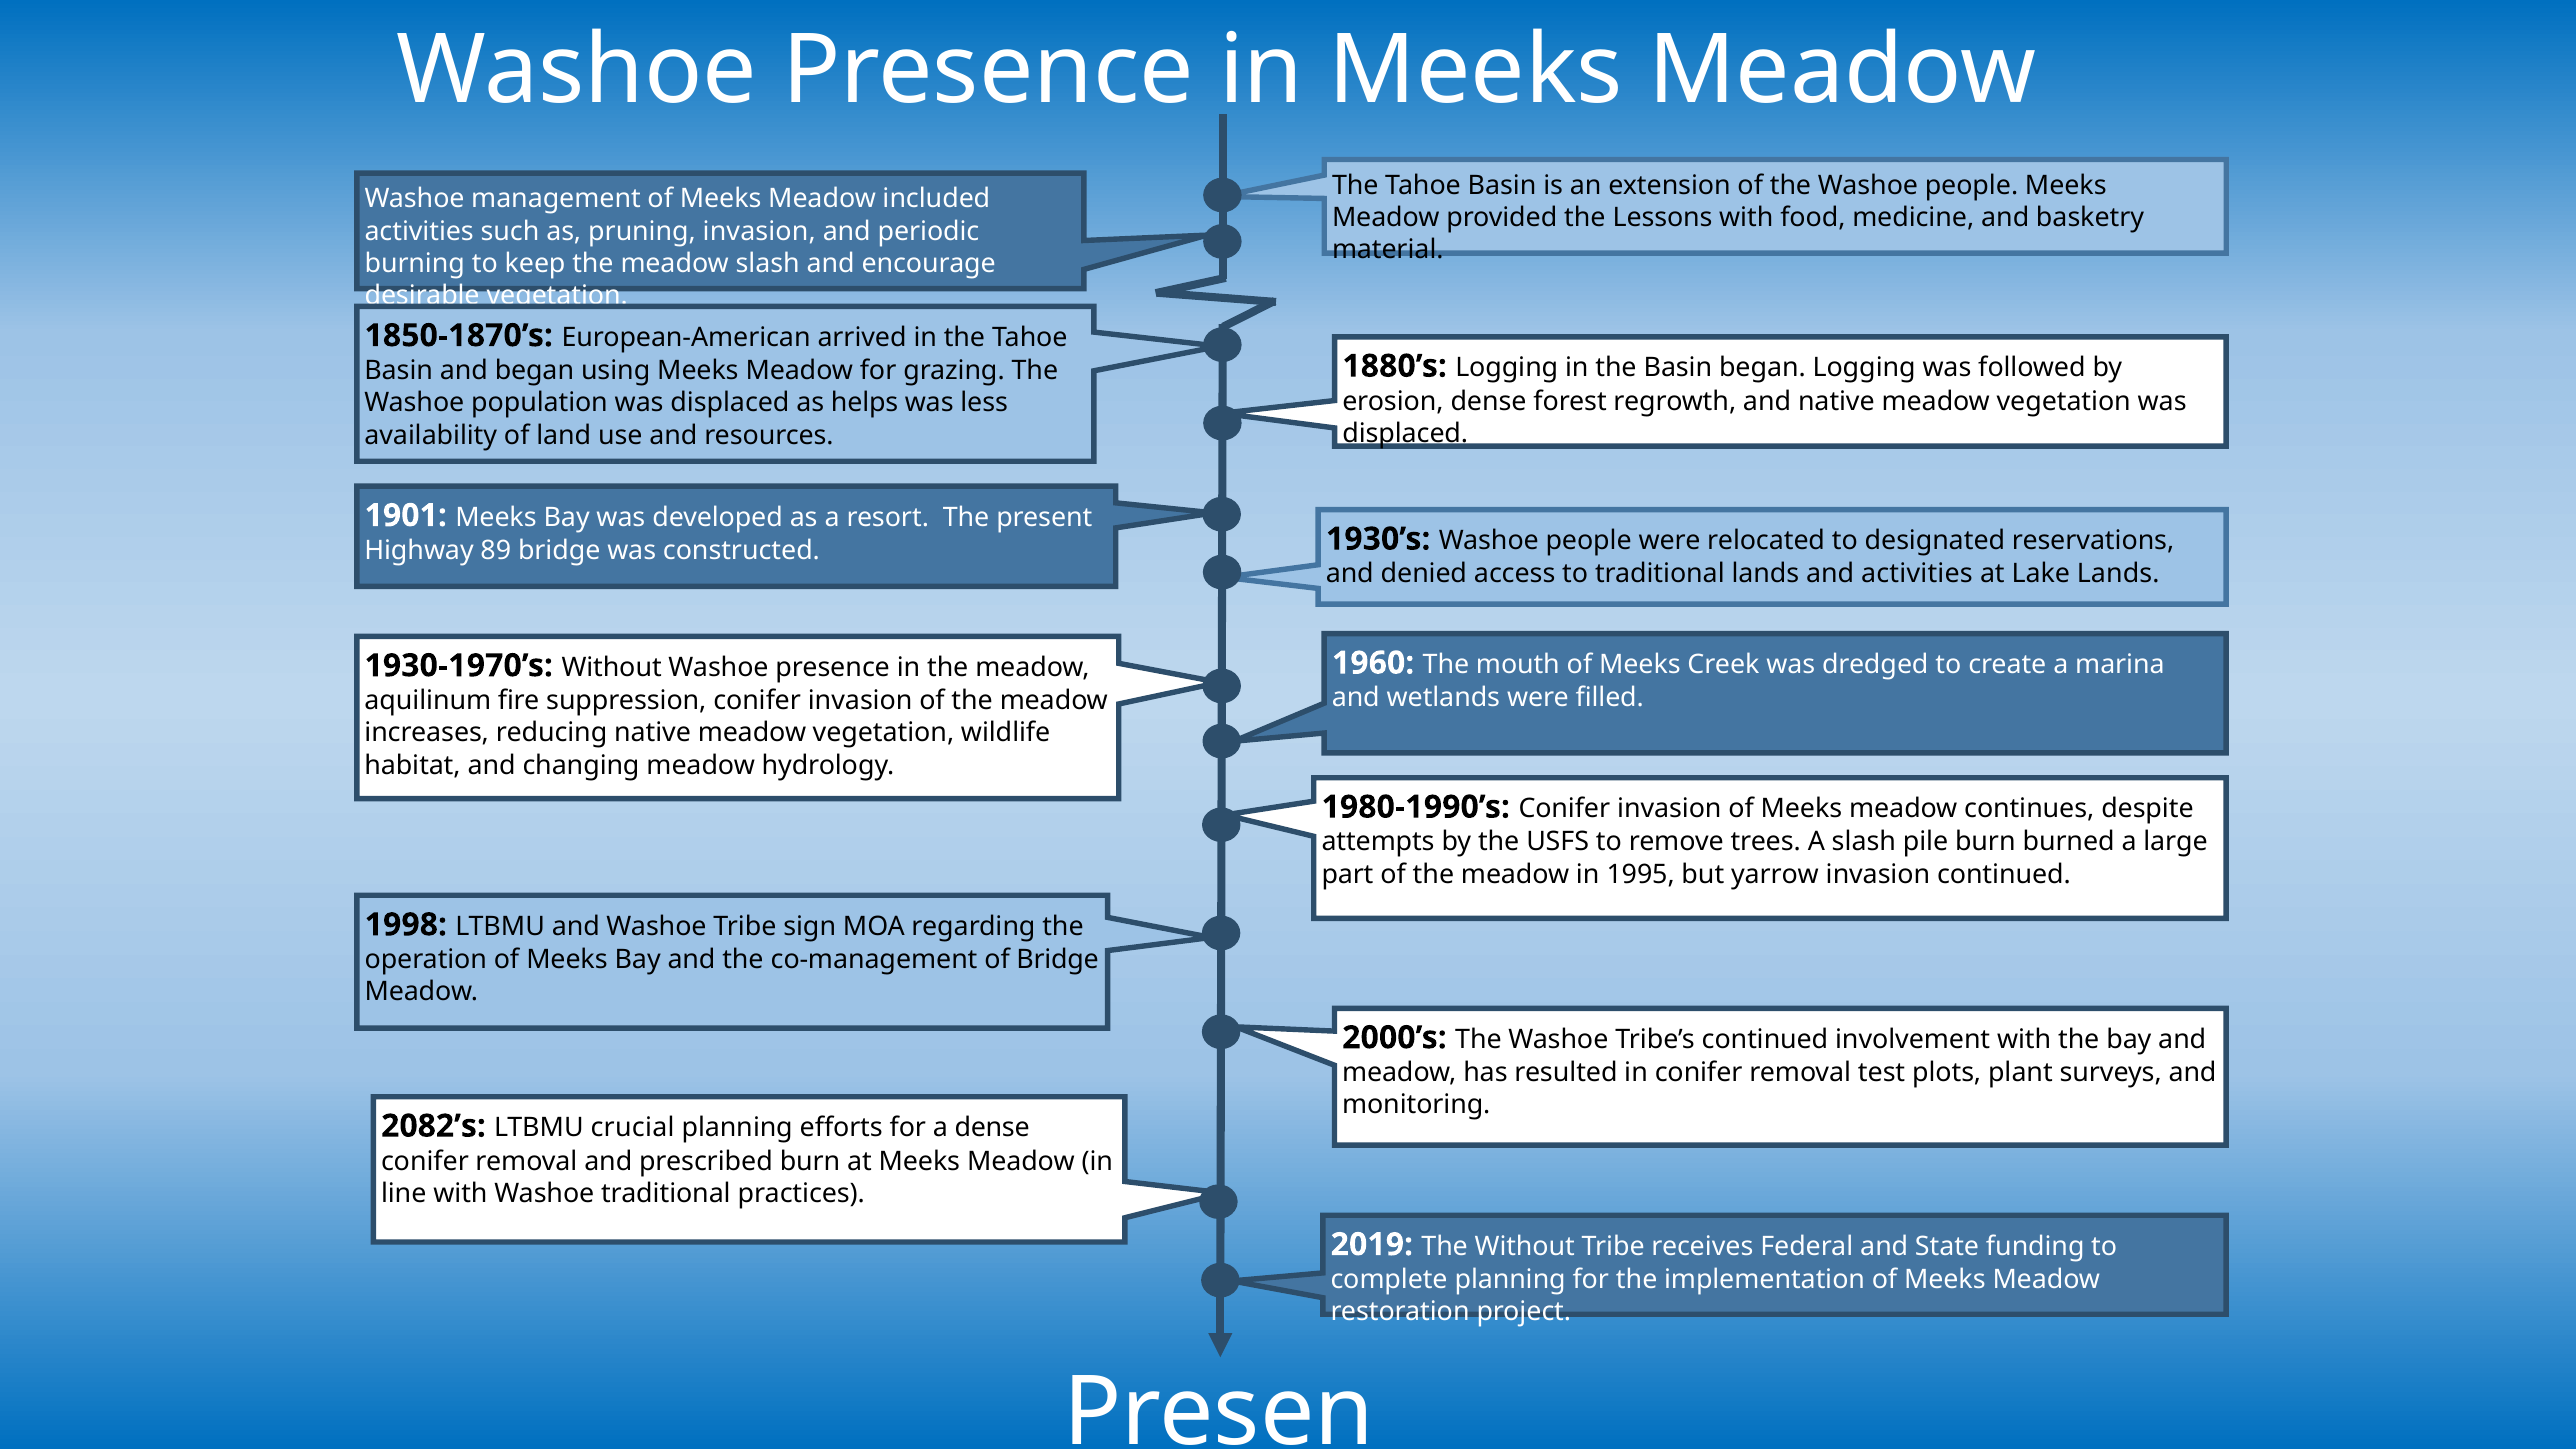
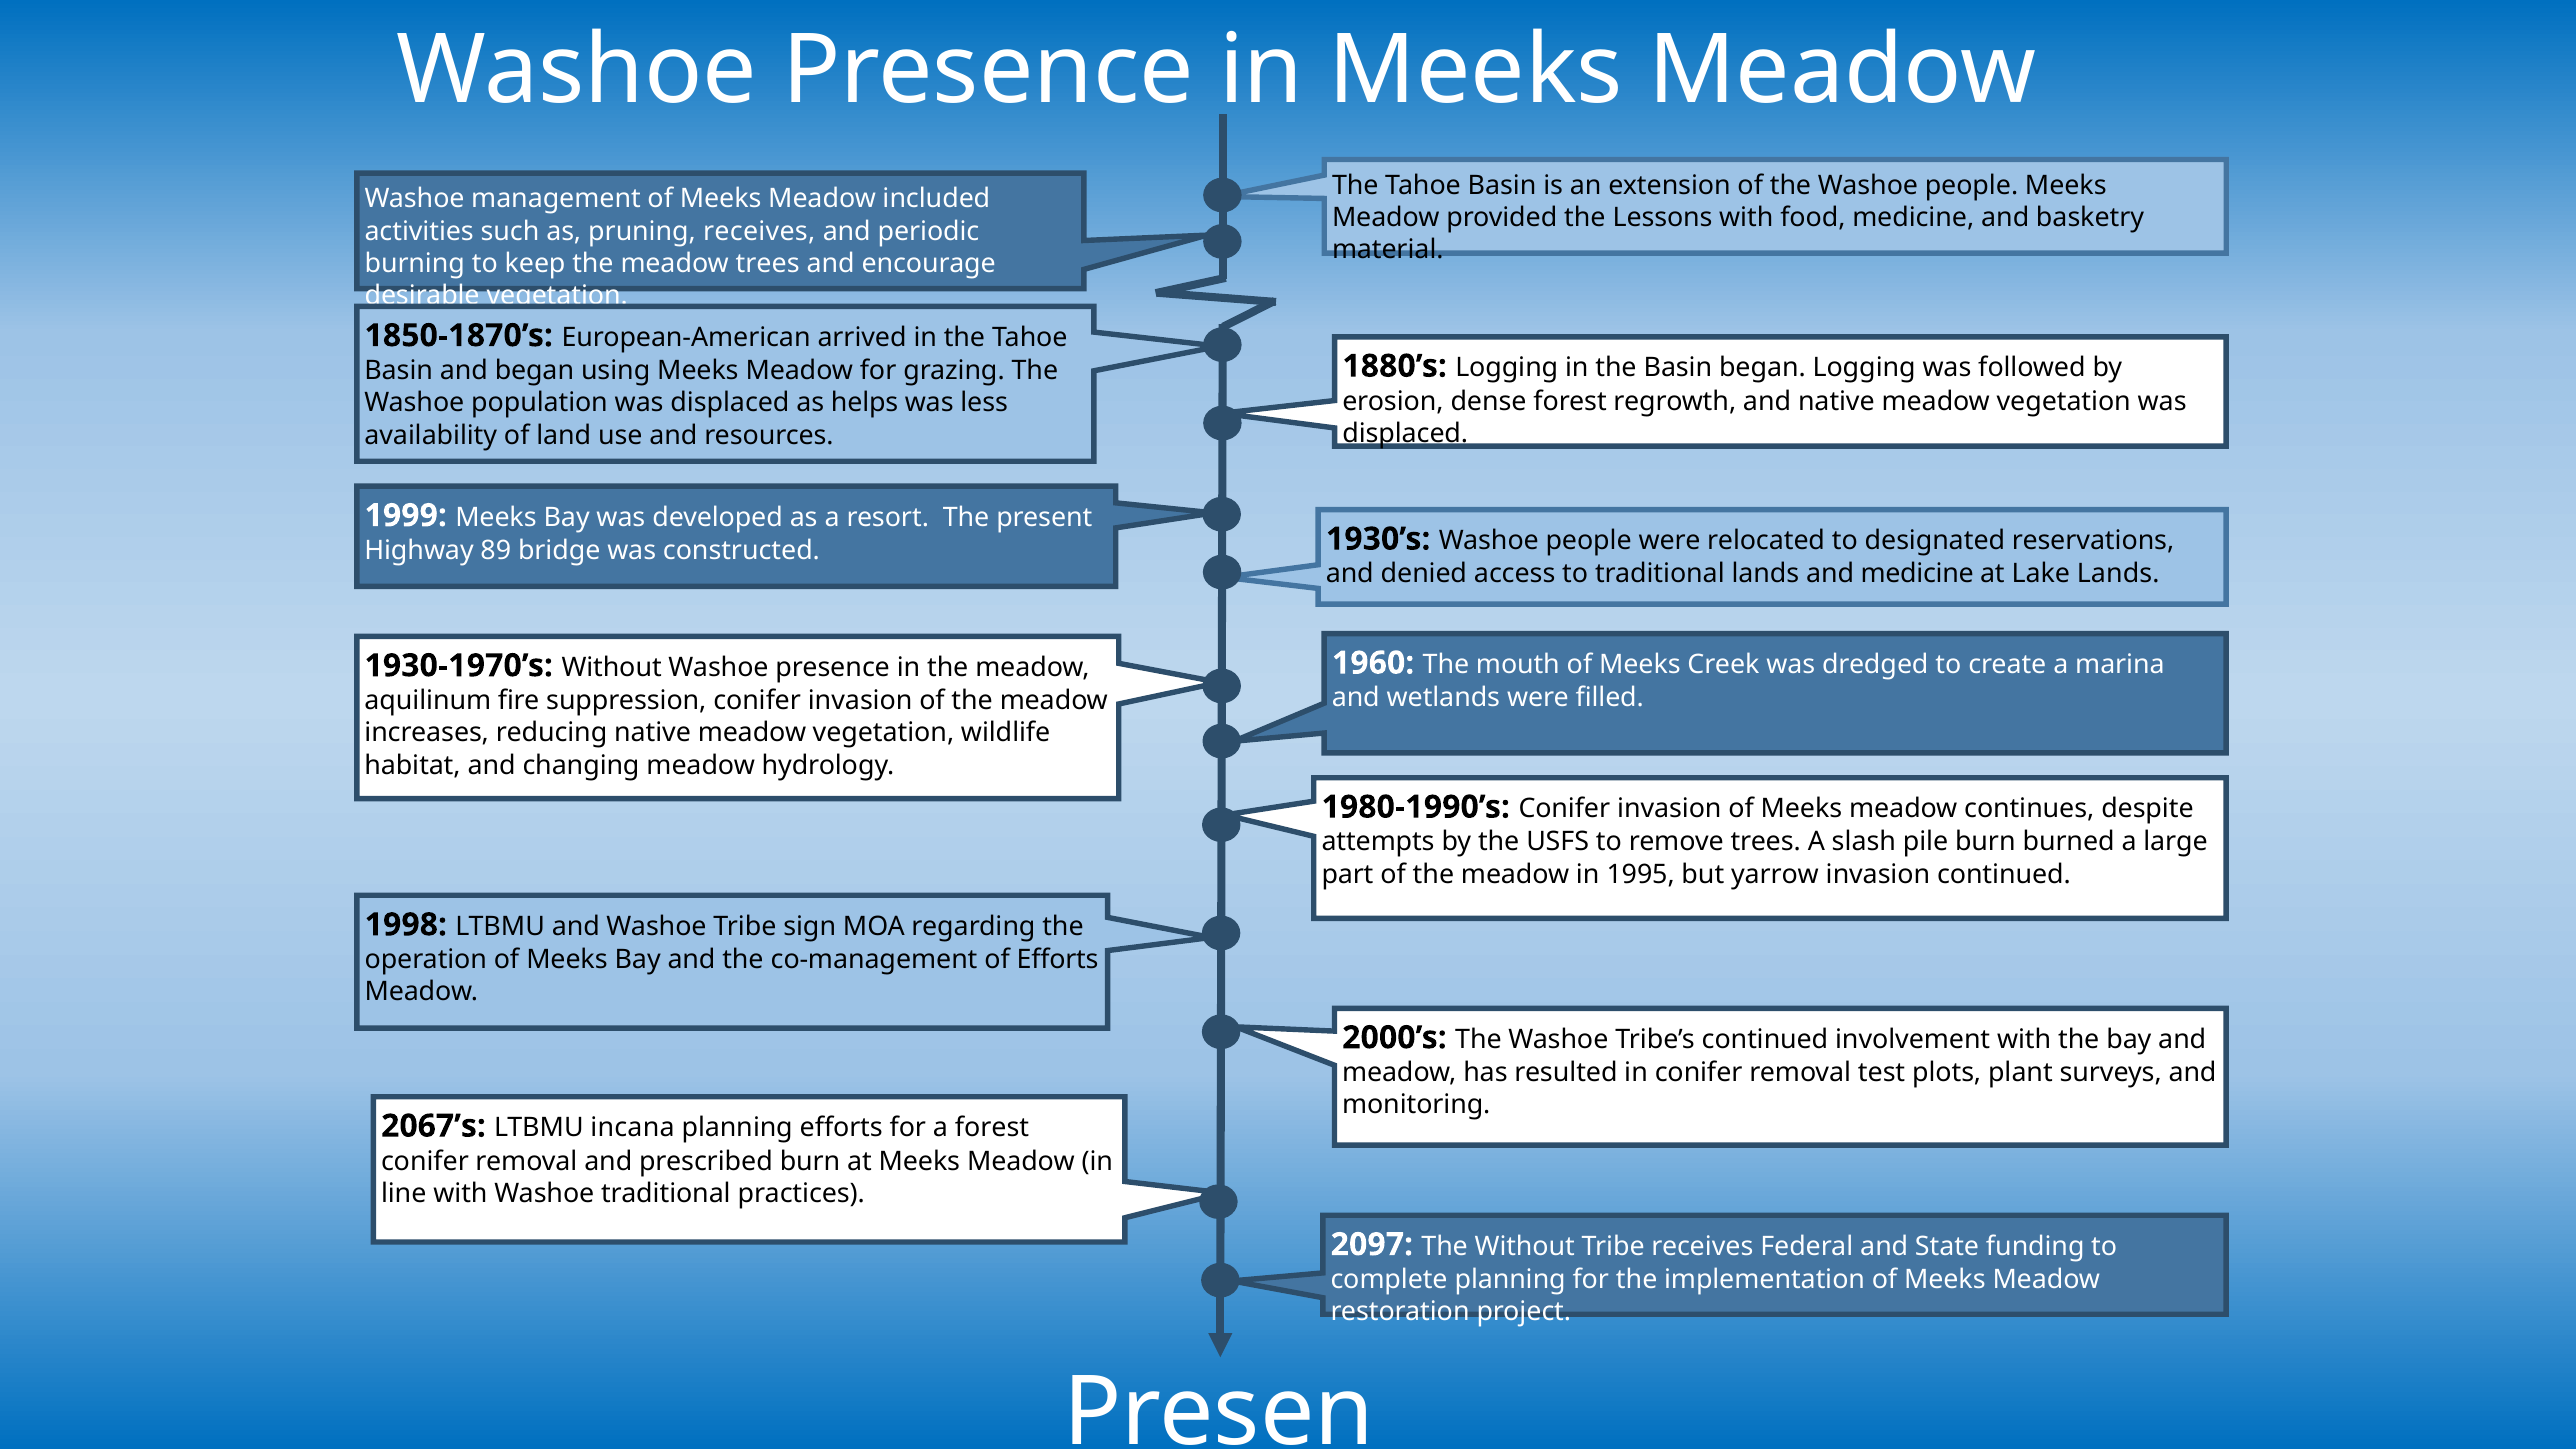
pruning invasion: invasion -> receives
meadow slash: slash -> trees
1901: 1901 -> 1999
and activities: activities -> medicine
of Bridge: Bridge -> Efforts
2082’s: 2082’s -> 2067’s
crucial: crucial -> incana
a dense: dense -> forest
2019: 2019 -> 2097
